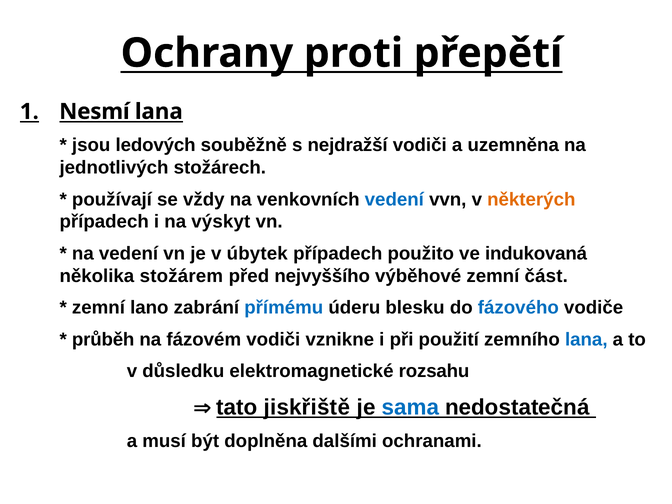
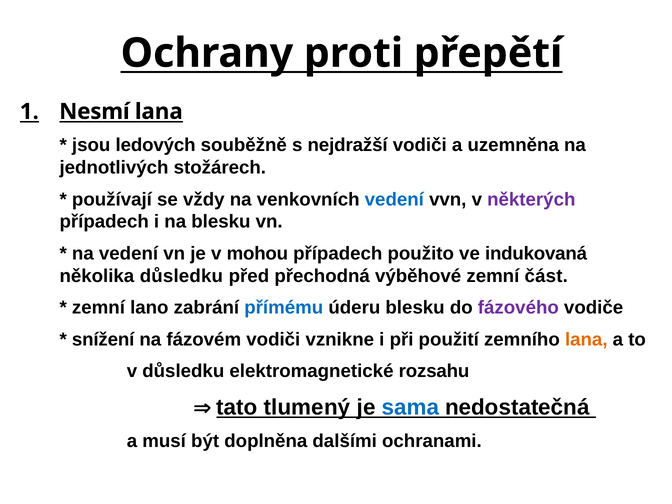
některých colour: orange -> purple
na výskyt: výskyt -> blesku
úbytek: úbytek -> mohou
několika stožárem: stožárem -> důsledku
nejvyššího: nejvyššího -> přechodná
fázového colour: blue -> purple
průběh: průběh -> snížení
lana at (586, 339) colour: blue -> orange
jiskřiště: jiskřiště -> tlumený
